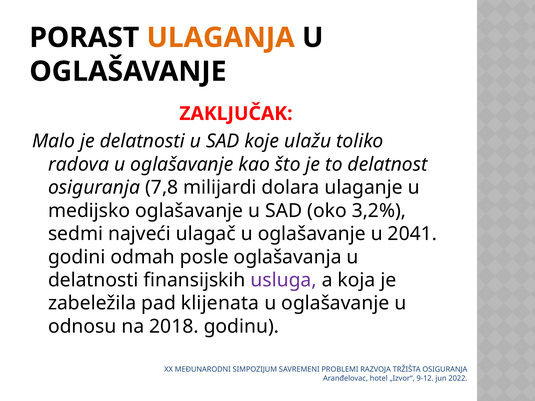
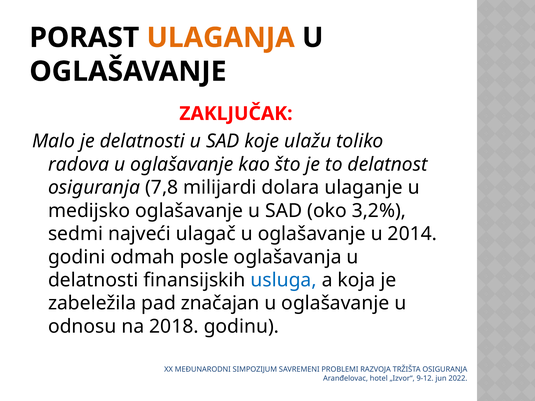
2041: 2041 -> 2014
usluga colour: purple -> blue
klijenata: klijenata -> značajan
